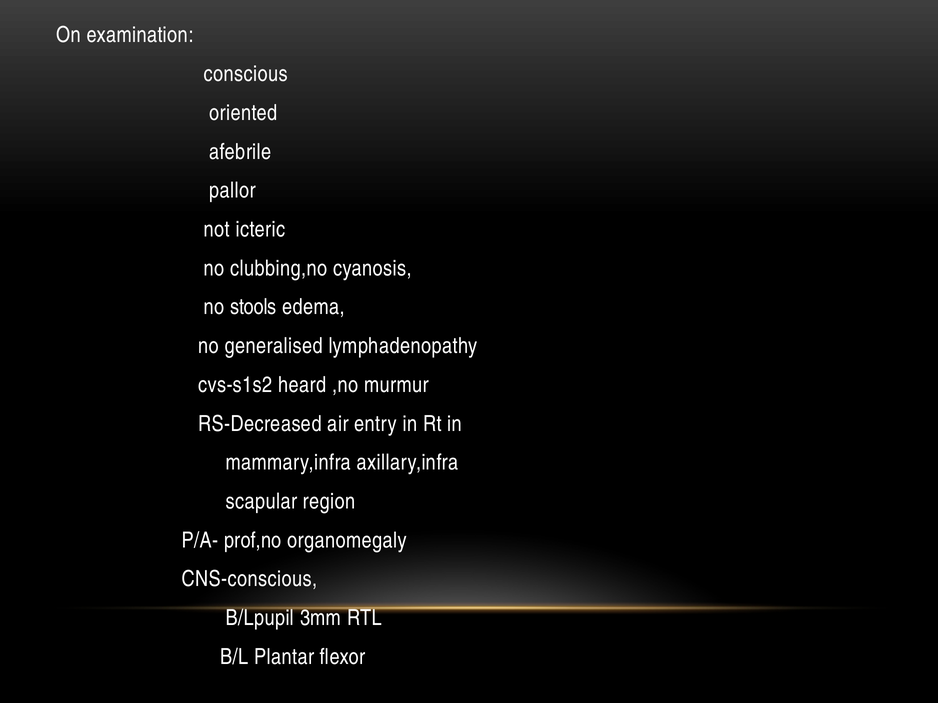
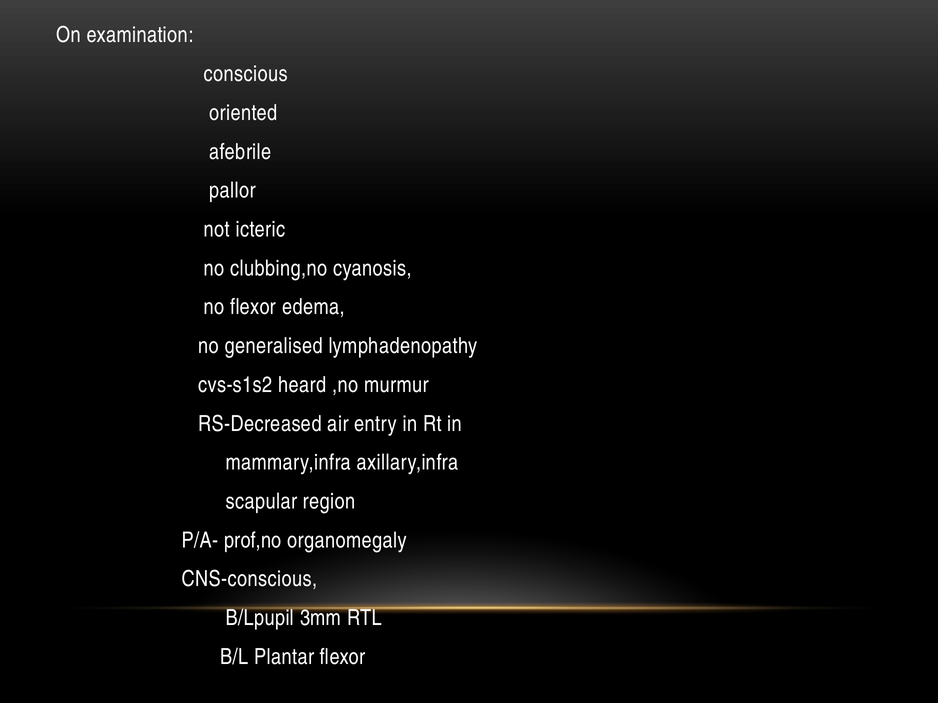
no stools: stools -> flexor
